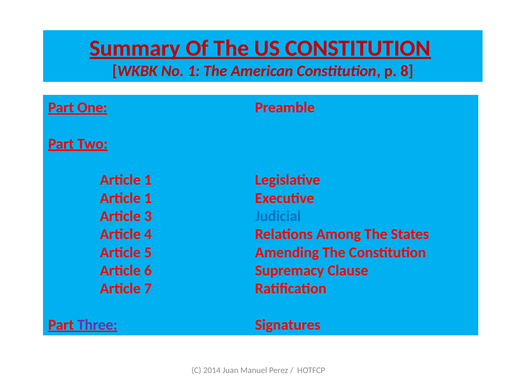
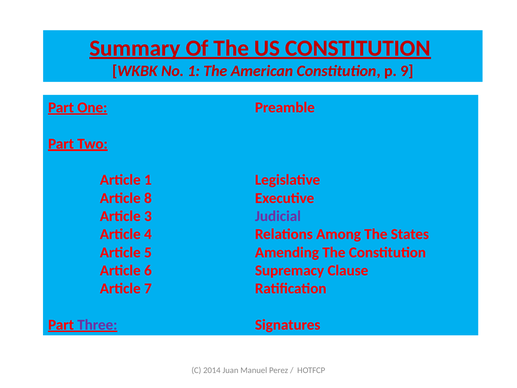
8: 8 -> 9
1 at (148, 198): 1 -> 8
Judicial colour: blue -> purple
